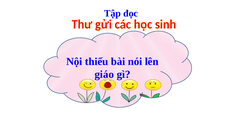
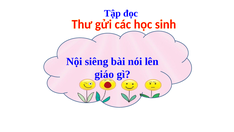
thiếu: thiếu -> siêng
